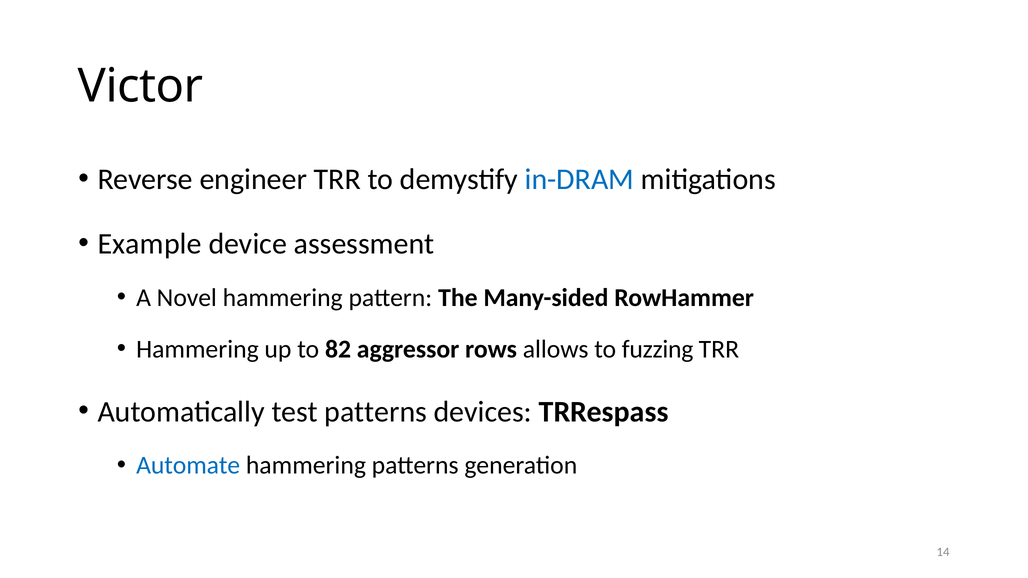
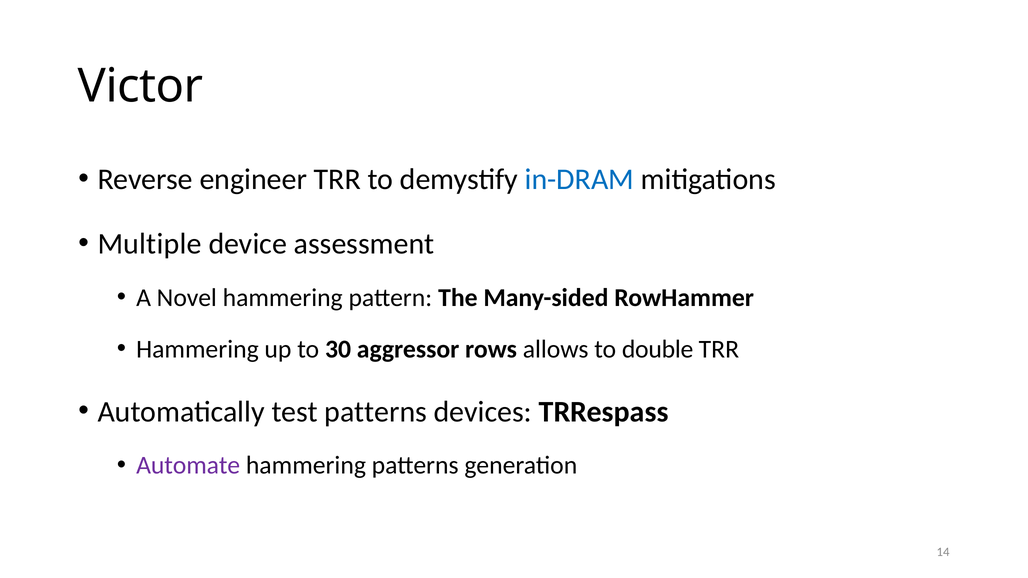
Example: Example -> Multiple
82: 82 -> 30
fuzzing: fuzzing -> double
Automate colour: blue -> purple
